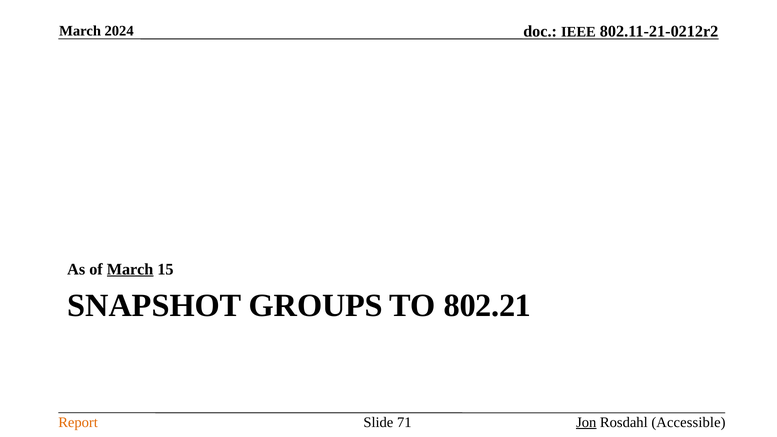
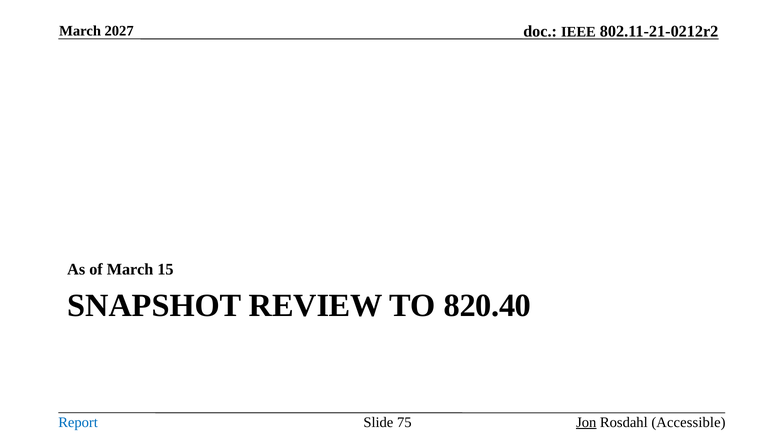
2024: 2024 -> 2027
March at (130, 269) underline: present -> none
GROUPS: GROUPS -> REVIEW
802.21: 802.21 -> 820.40
Report colour: orange -> blue
71: 71 -> 75
